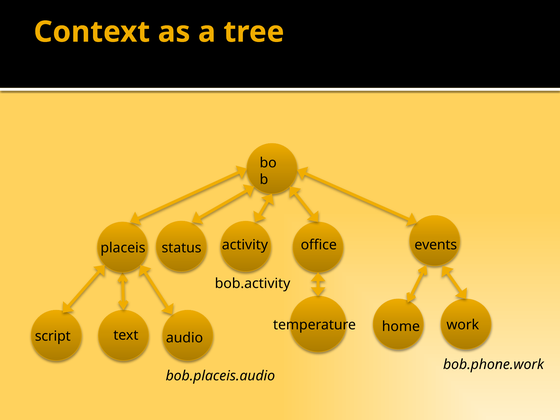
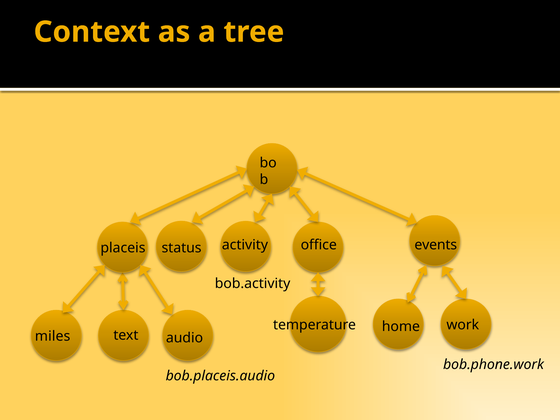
script: script -> miles
